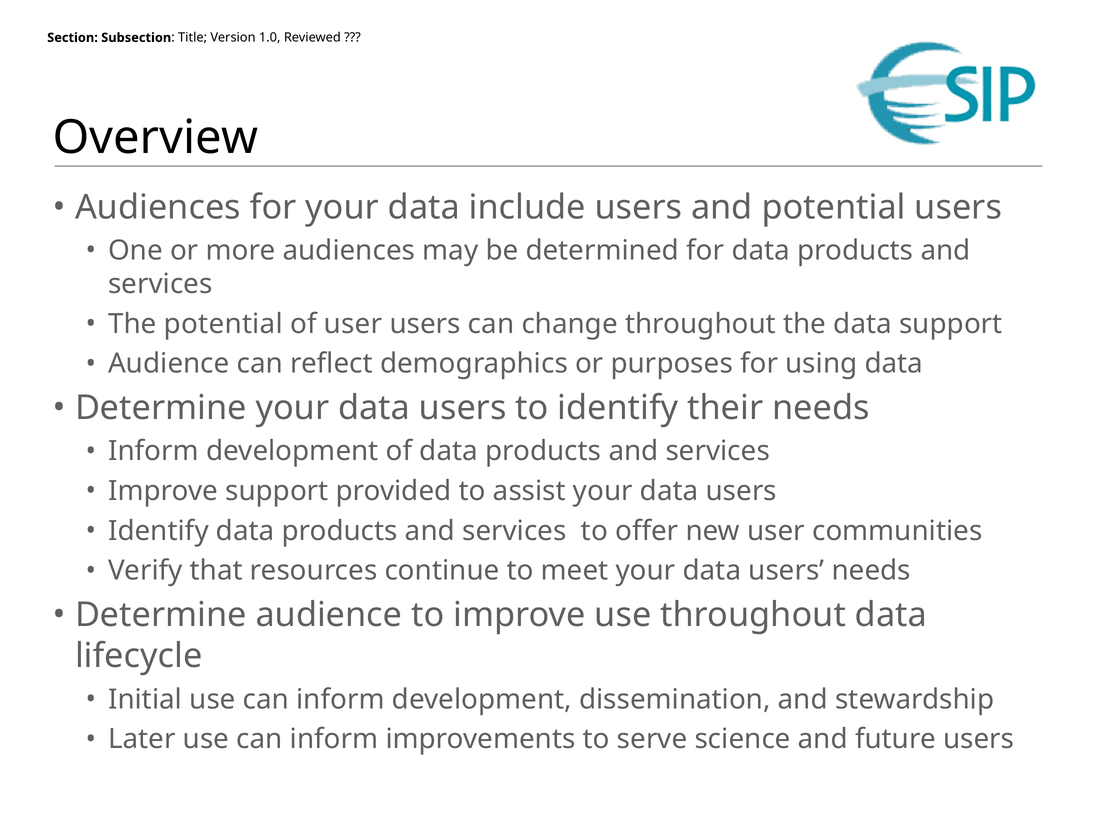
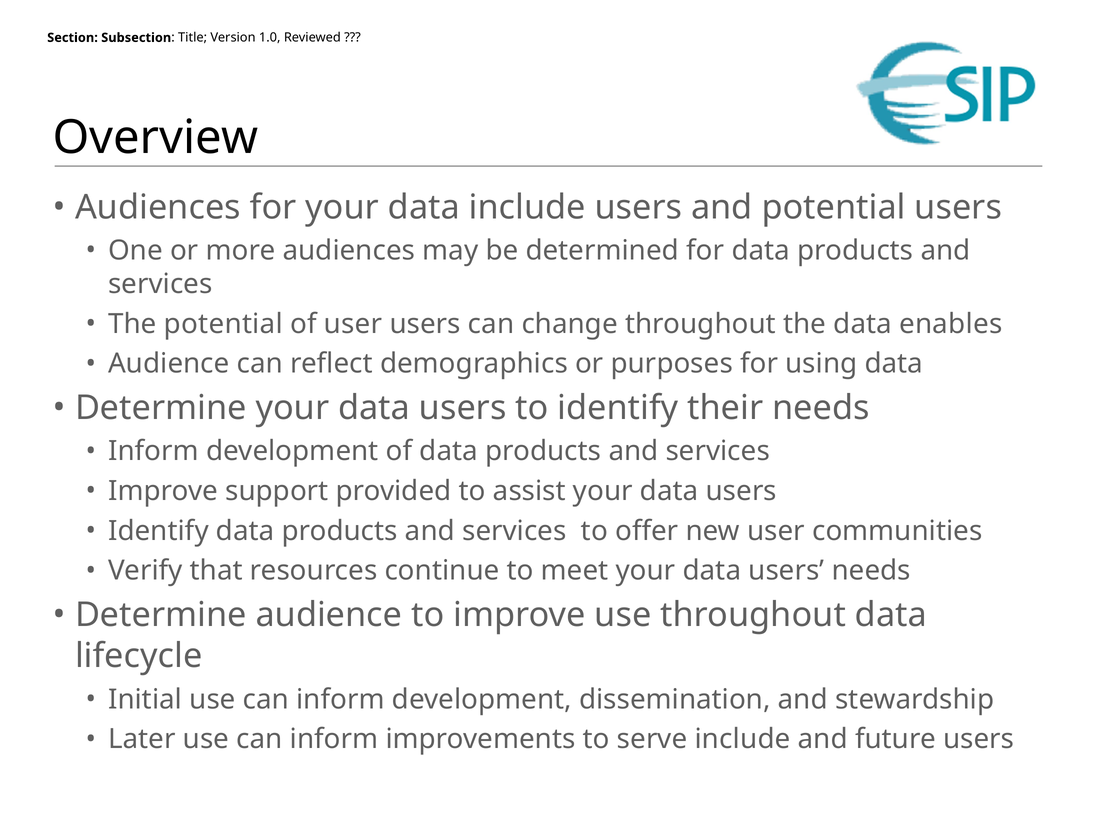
data support: support -> enables
serve science: science -> include
